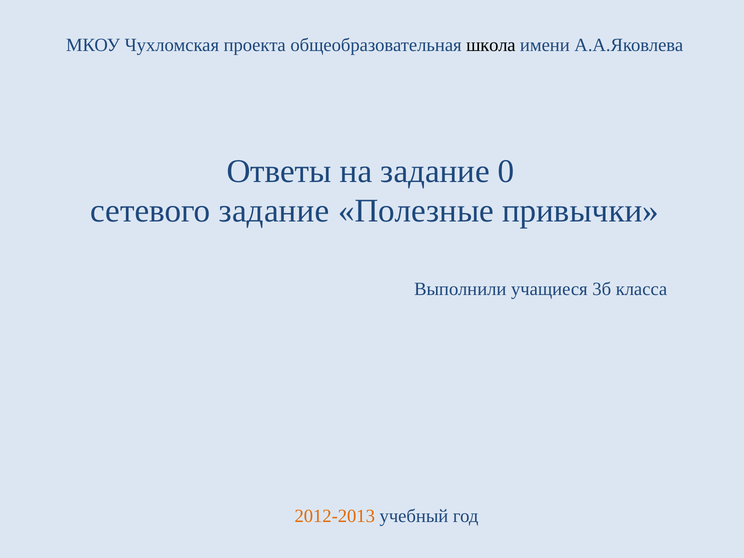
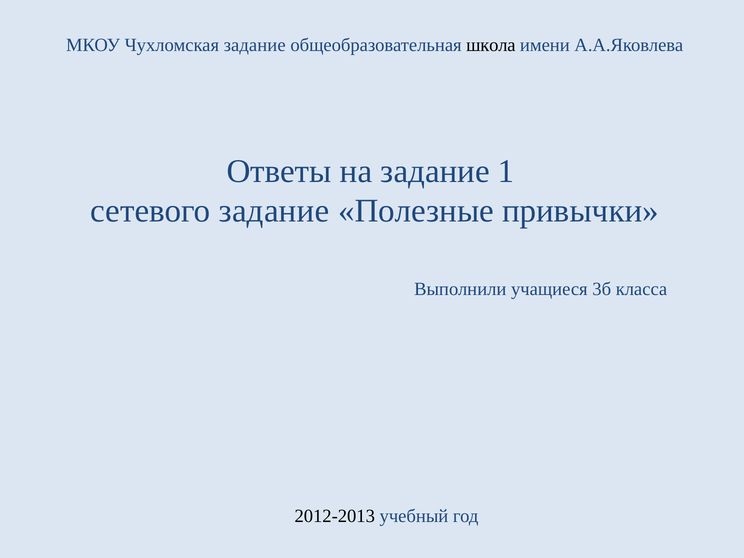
Чухломская проекта: проекта -> задание
0: 0 -> 1
2012-2013 colour: orange -> black
